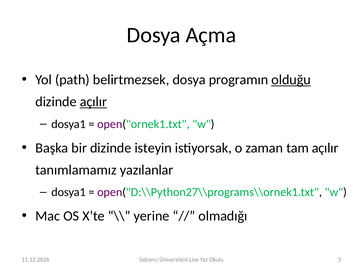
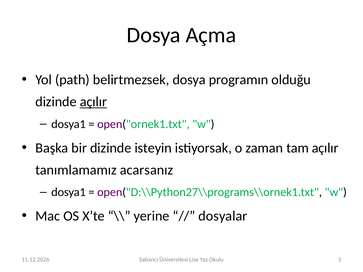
olduğu underline: present -> none
yazılanlar: yazılanlar -> acarsanız
olmadığı: olmadığı -> dosyalar
